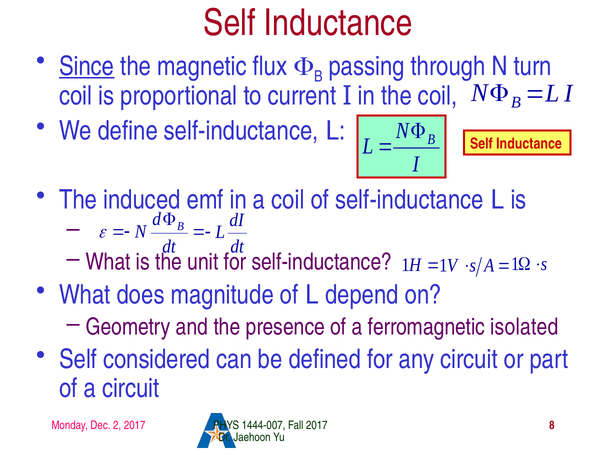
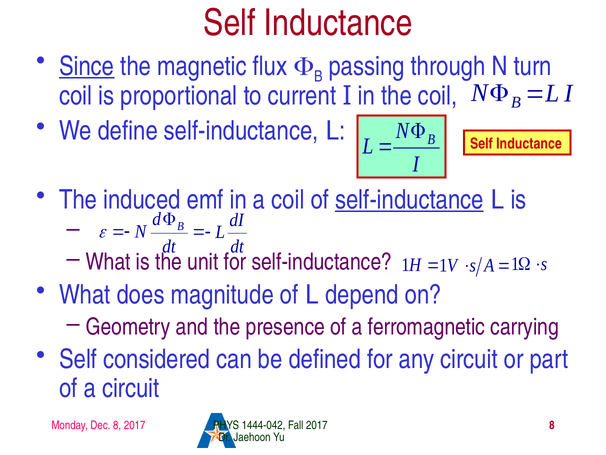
self-inductance at (409, 199) underline: none -> present
isolated: isolated -> carrying
Dec 2: 2 -> 8
1444-007: 1444-007 -> 1444-042
